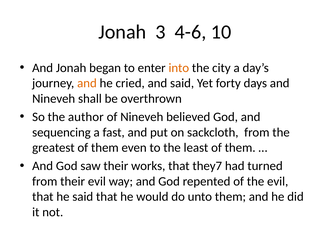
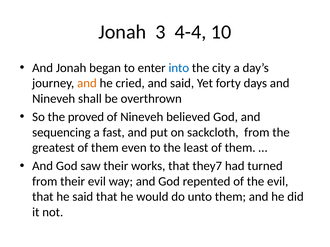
4-6: 4-6 -> 4-4
into colour: orange -> blue
author: author -> proved
